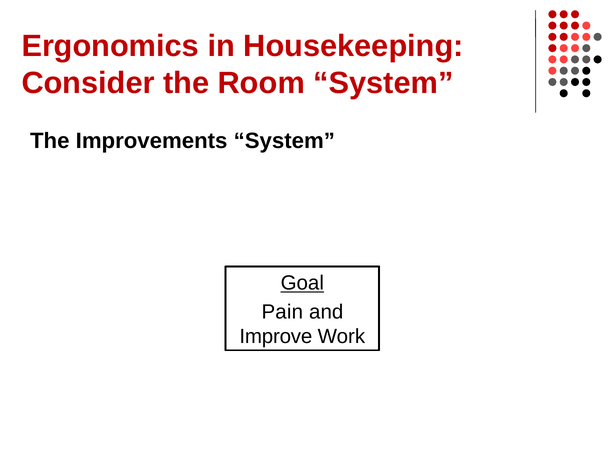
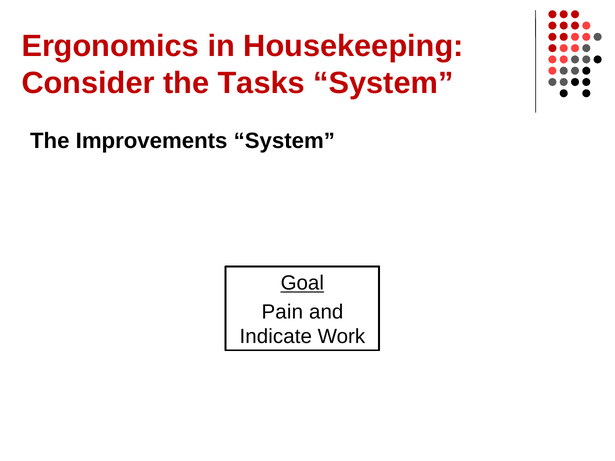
Room: Room -> Tasks
Improve: Improve -> Indicate
